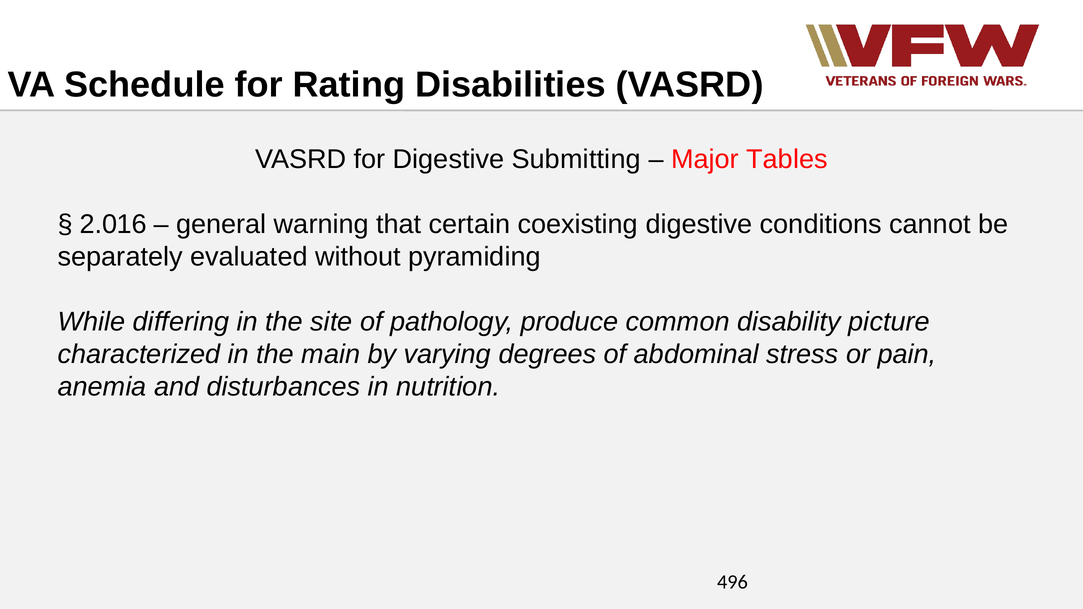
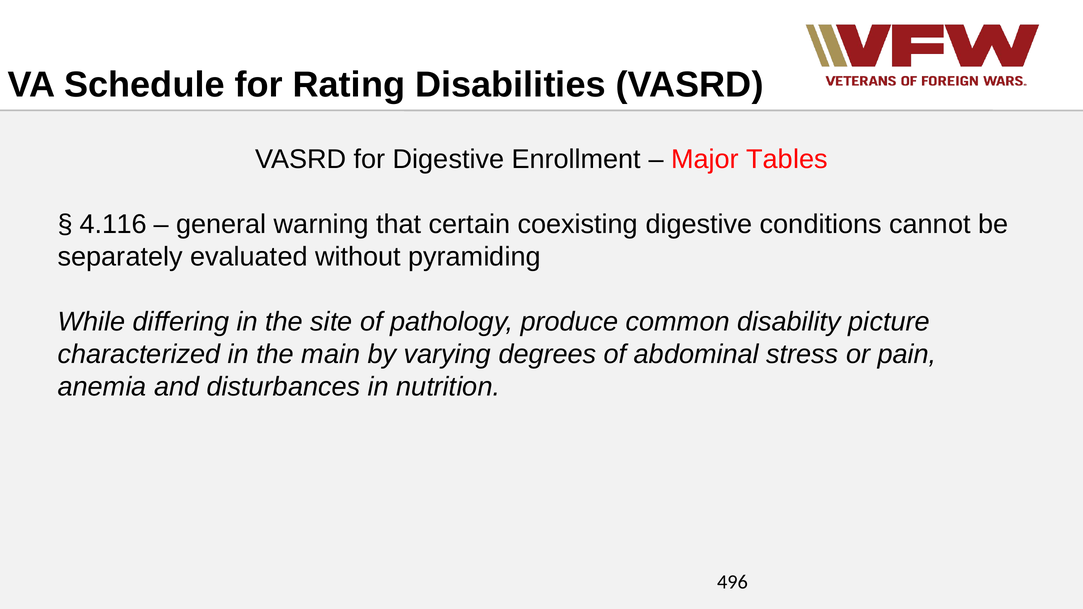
Submitting: Submitting -> Enrollment
2.016: 2.016 -> 4.116
